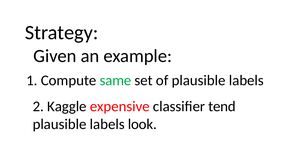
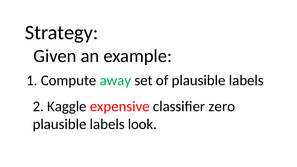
same: same -> away
tend: tend -> zero
